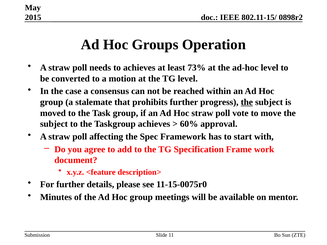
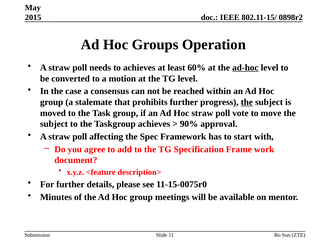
73%: 73% -> 60%
ad-hoc underline: none -> present
60%: 60% -> 90%
